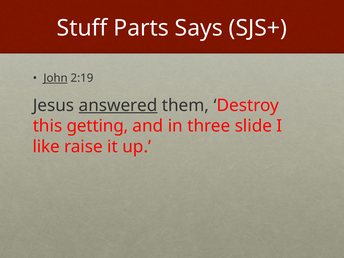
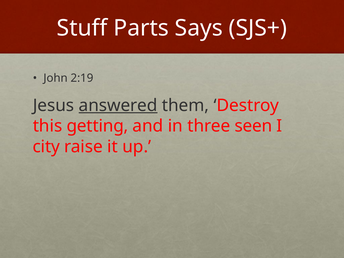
John underline: present -> none
slide: slide -> seen
like: like -> city
